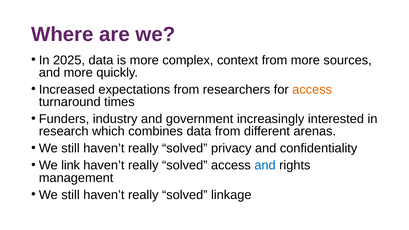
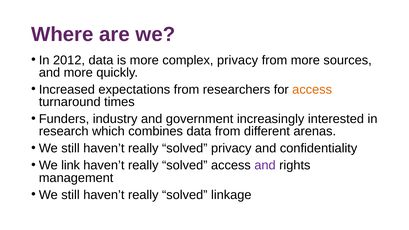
2025: 2025 -> 2012
complex context: context -> privacy
and at (265, 165) colour: blue -> purple
